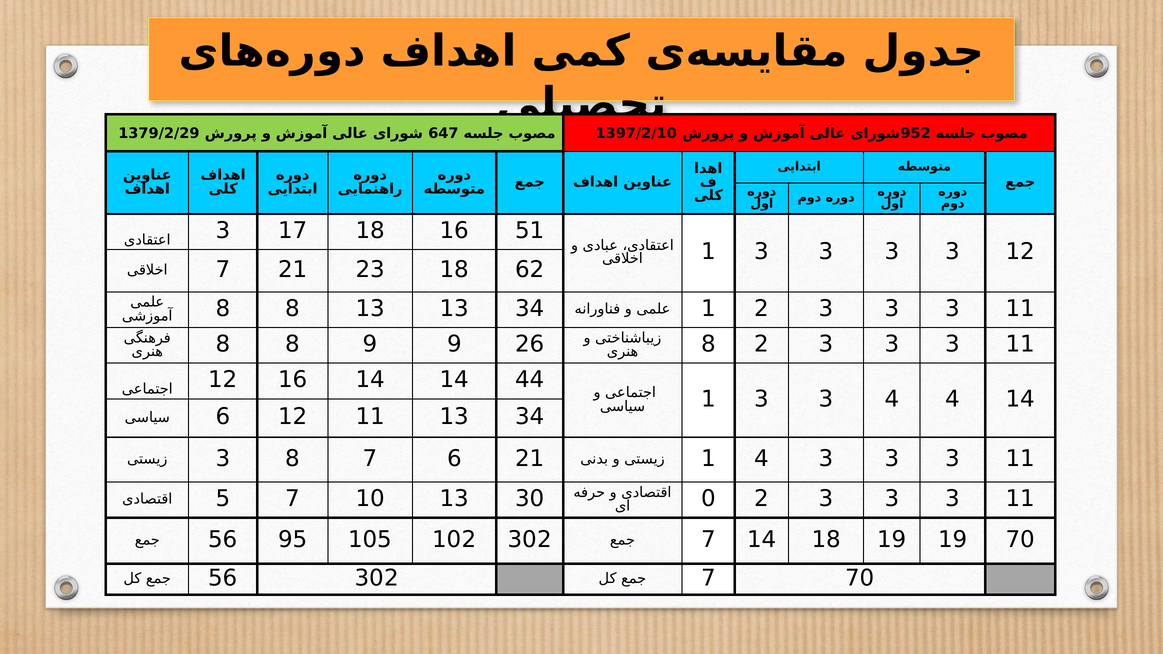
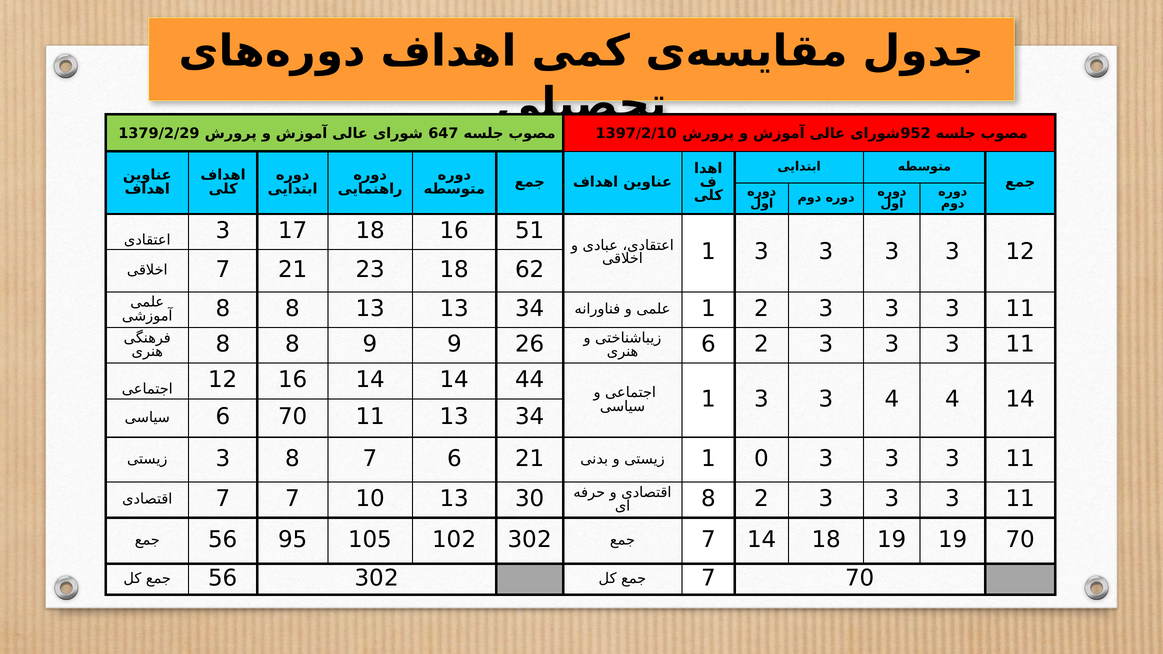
8 at (708, 344): 8 -> 6
6 12: 12 -> 70
1 4: 4 -> 0
5 at (223, 499): 5 -> 7
0 at (708, 499): 0 -> 8
